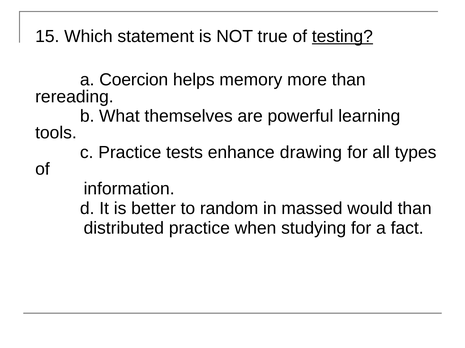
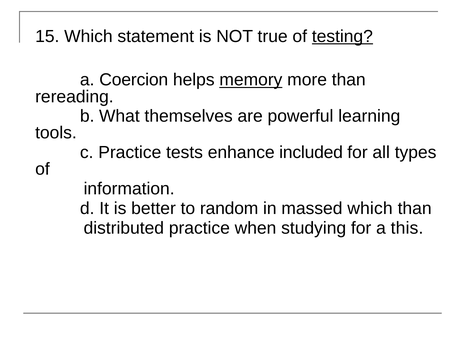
memory underline: none -> present
drawing: drawing -> included
massed would: would -> which
fact: fact -> this
